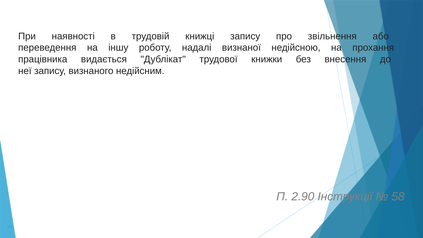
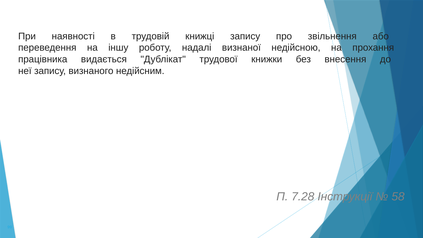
2.90: 2.90 -> 7.28
